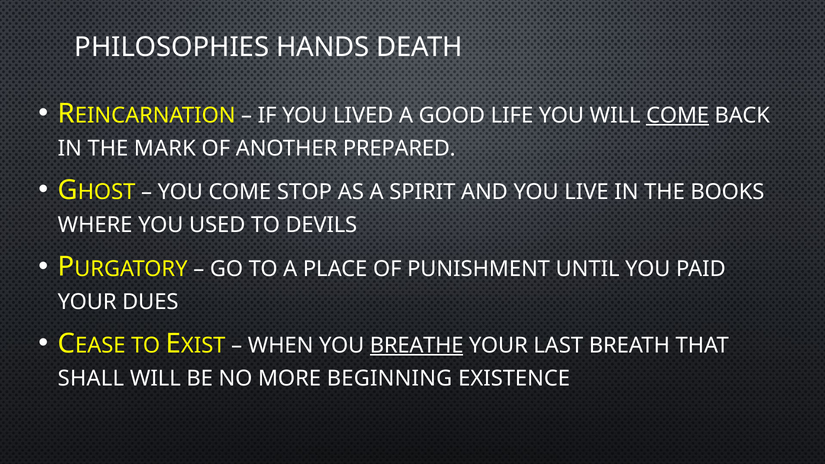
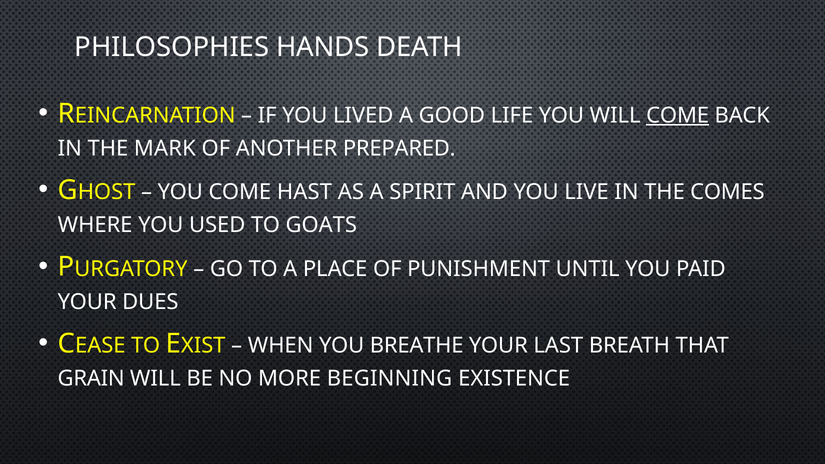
STOP: STOP -> HAST
BOOKS: BOOKS -> COMES
DEVILS: DEVILS -> GOATS
BREATHE underline: present -> none
SHALL: SHALL -> GRAIN
